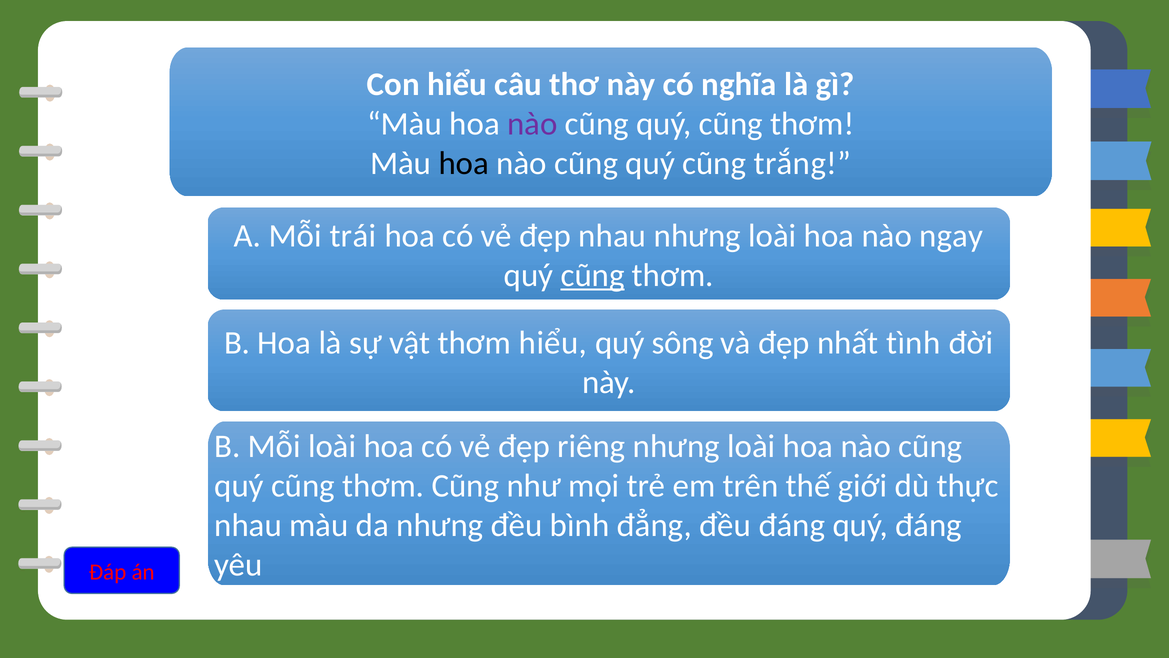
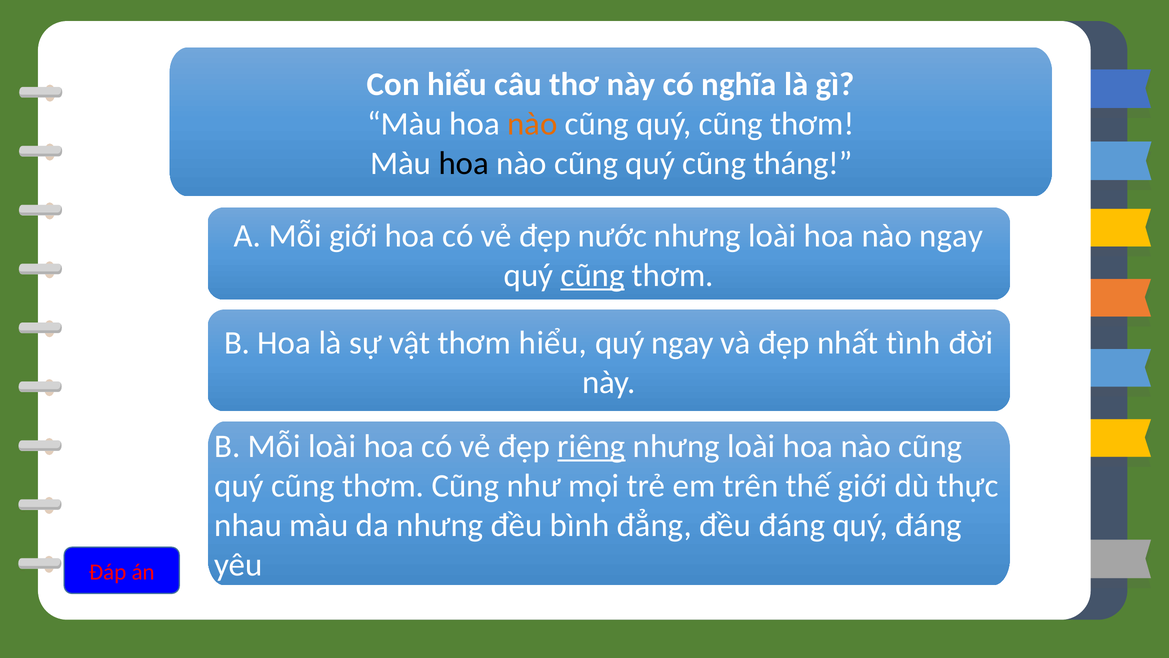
nào at (532, 124) colour: purple -> orange
trắng: trắng -> tháng
Mỗi trái: trái -> giới
đẹp nhau: nhau -> nước
quý sông: sông -> ngay
riêng underline: none -> present
